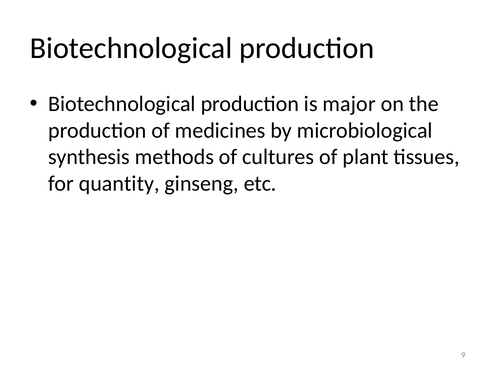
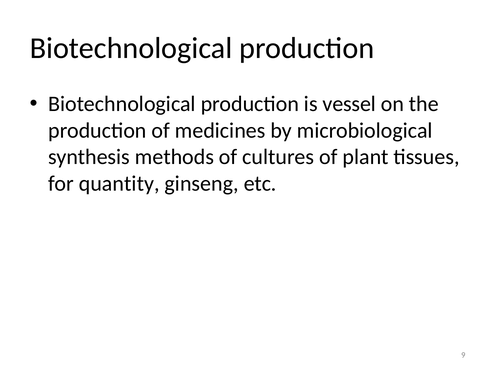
major: major -> vessel
